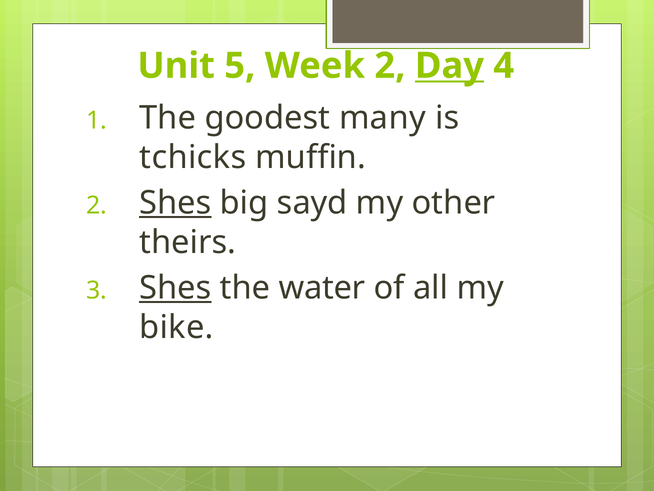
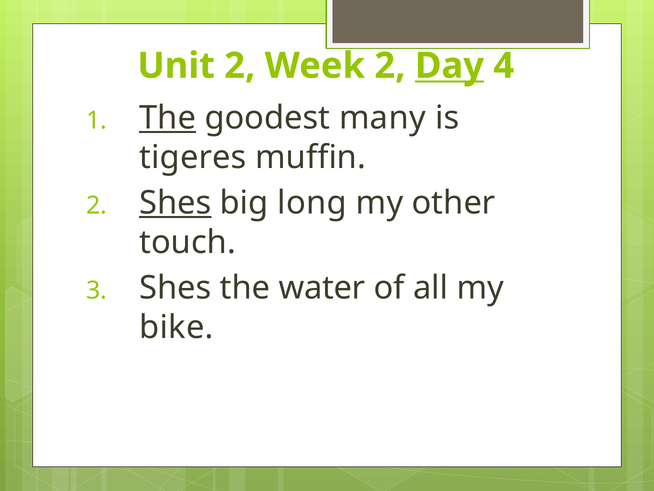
Unit 5: 5 -> 2
The at (168, 118) underline: none -> present
tchicks: tchicks -> tigeres
sayd: sayd -> long
theirs: theirs -> touch
Shes at (175, 288) underline: present -> none
